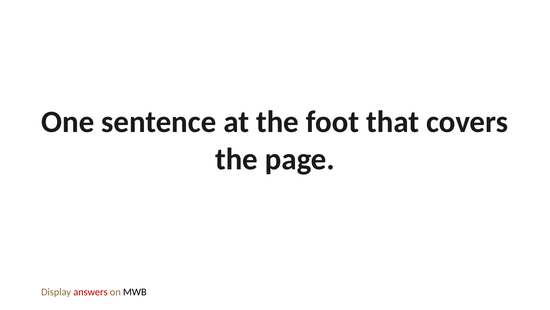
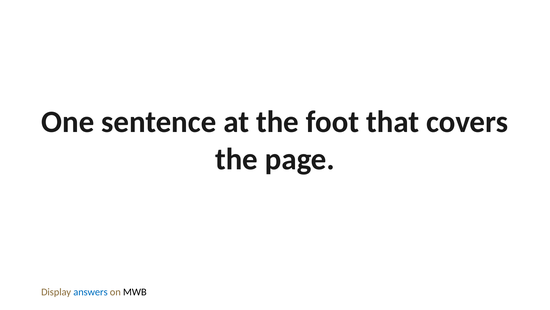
answers colour: red -> blue
